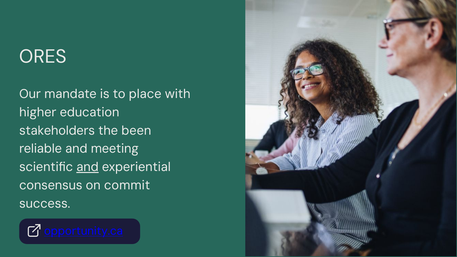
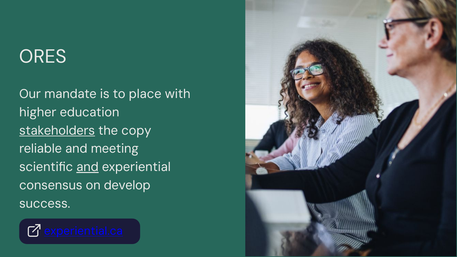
stakeholders underline: none -> present
been: been -> copy
commit: commit -> develop
opportunity.ca: opportunity.ca -> experiential.ca
